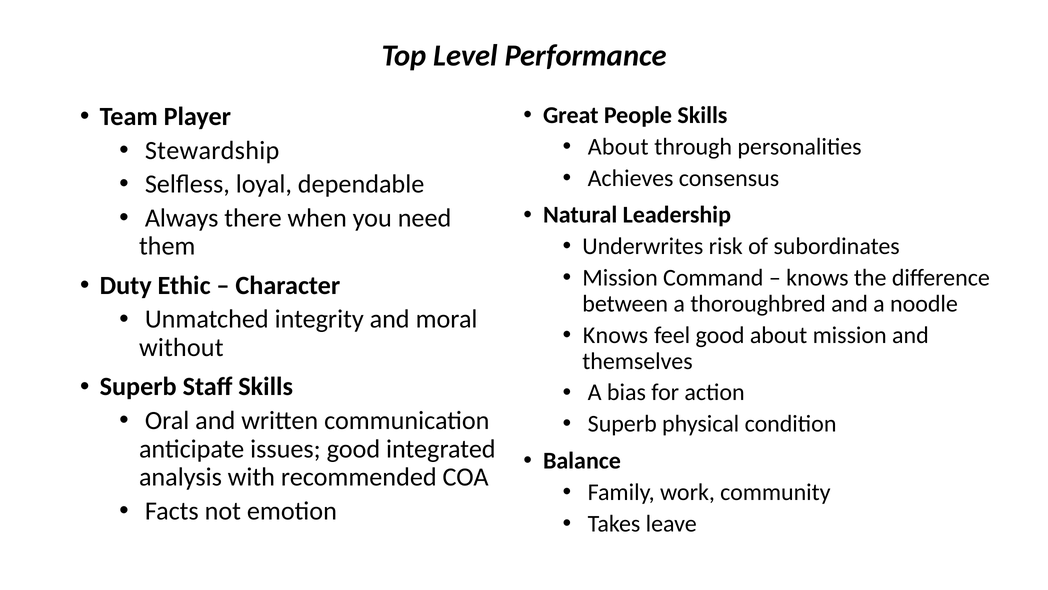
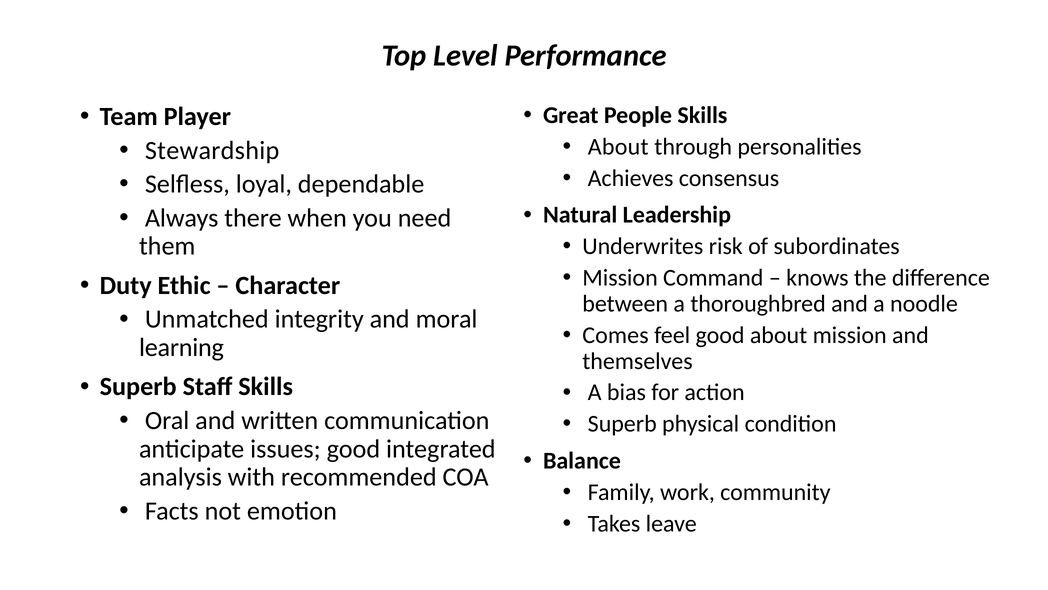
Knows at (615, 335): Knows -> Comes
without: without -> learning
